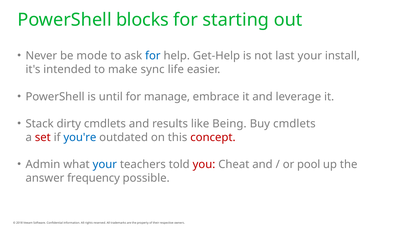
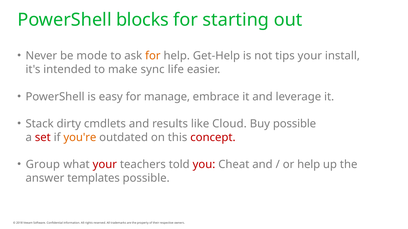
for at (153, 56) colour: blue -> orange
last: last -> tips
until: until -> easy
Being: Being -> Cloud
Buy cmdlets: cmdlets -> possible
you're colour: blue -> orange
Admin: Admin -> Group
your at (105, 165) colour: blue -> red
or pool: pool -> help
frequency: frequency -> templates
